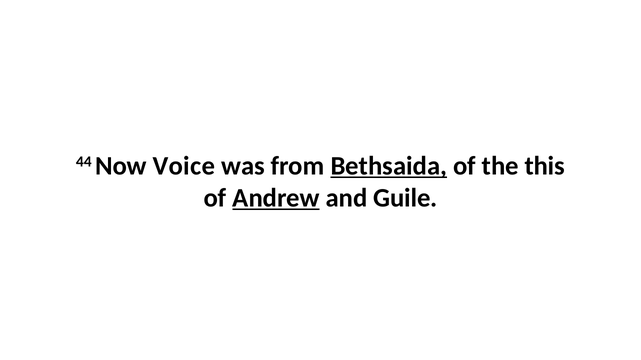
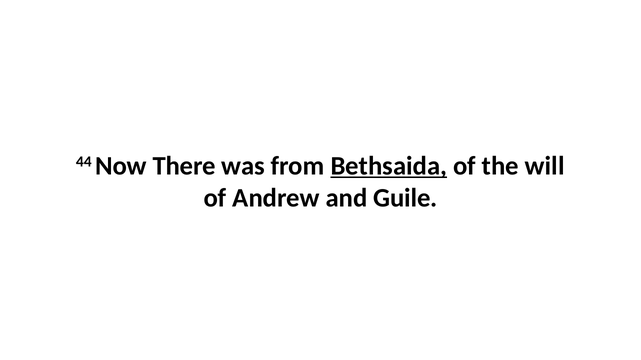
Voice: Voice -> There
this: this -> will
Andrew underline: present -> none
